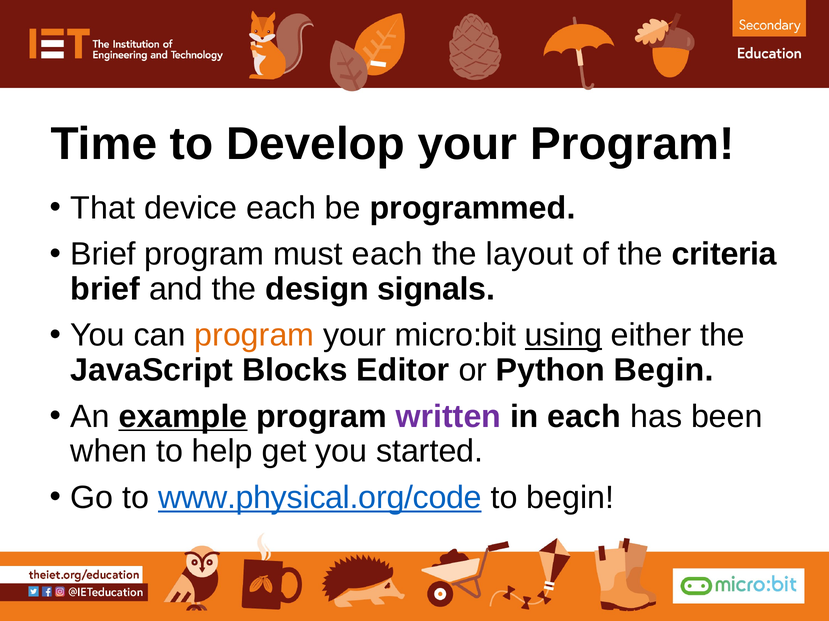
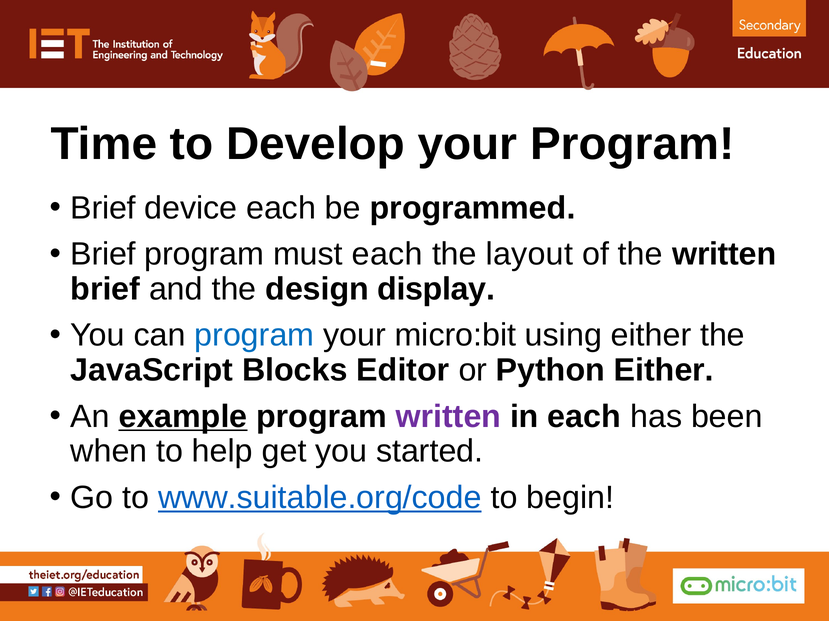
That at (103, 208): That -> Brief
the criteria: criteria -> written
signals: signals -> display
program at (254, 336) colour: orange -> blue
using underline: present -> none
Python Begin: Begin -> Either
www.physical.org/code: www.physical.org/code -> www.suitable.org/code
